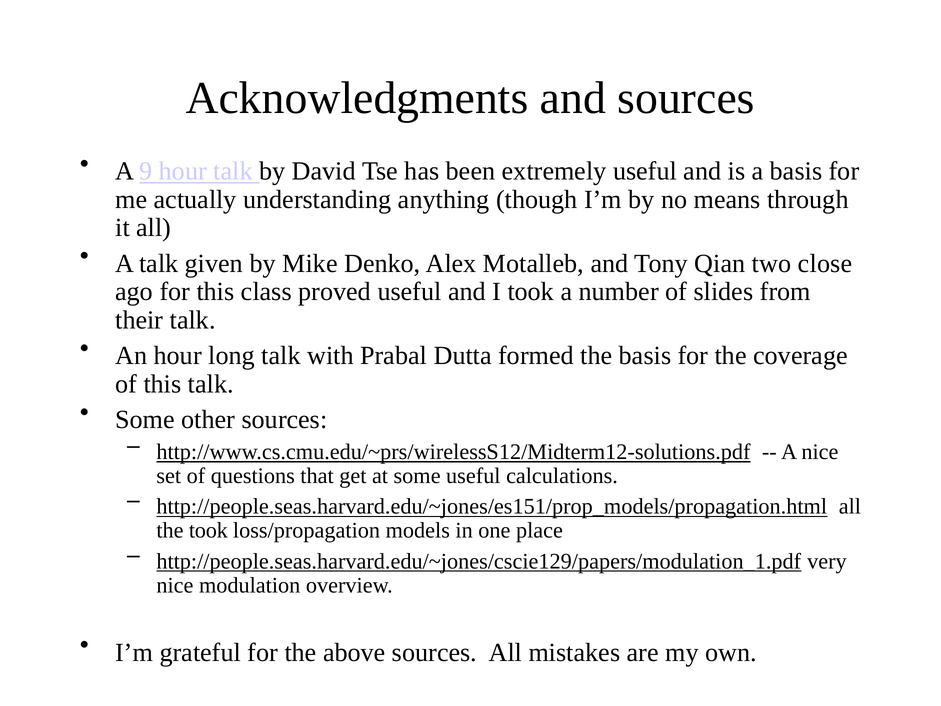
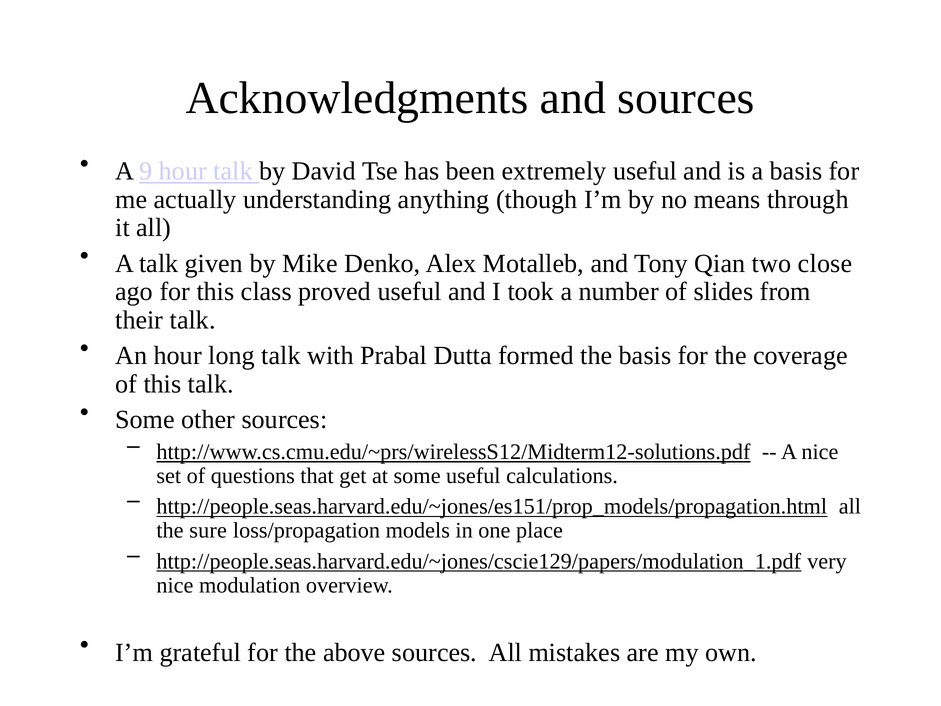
the took: took -> sure
